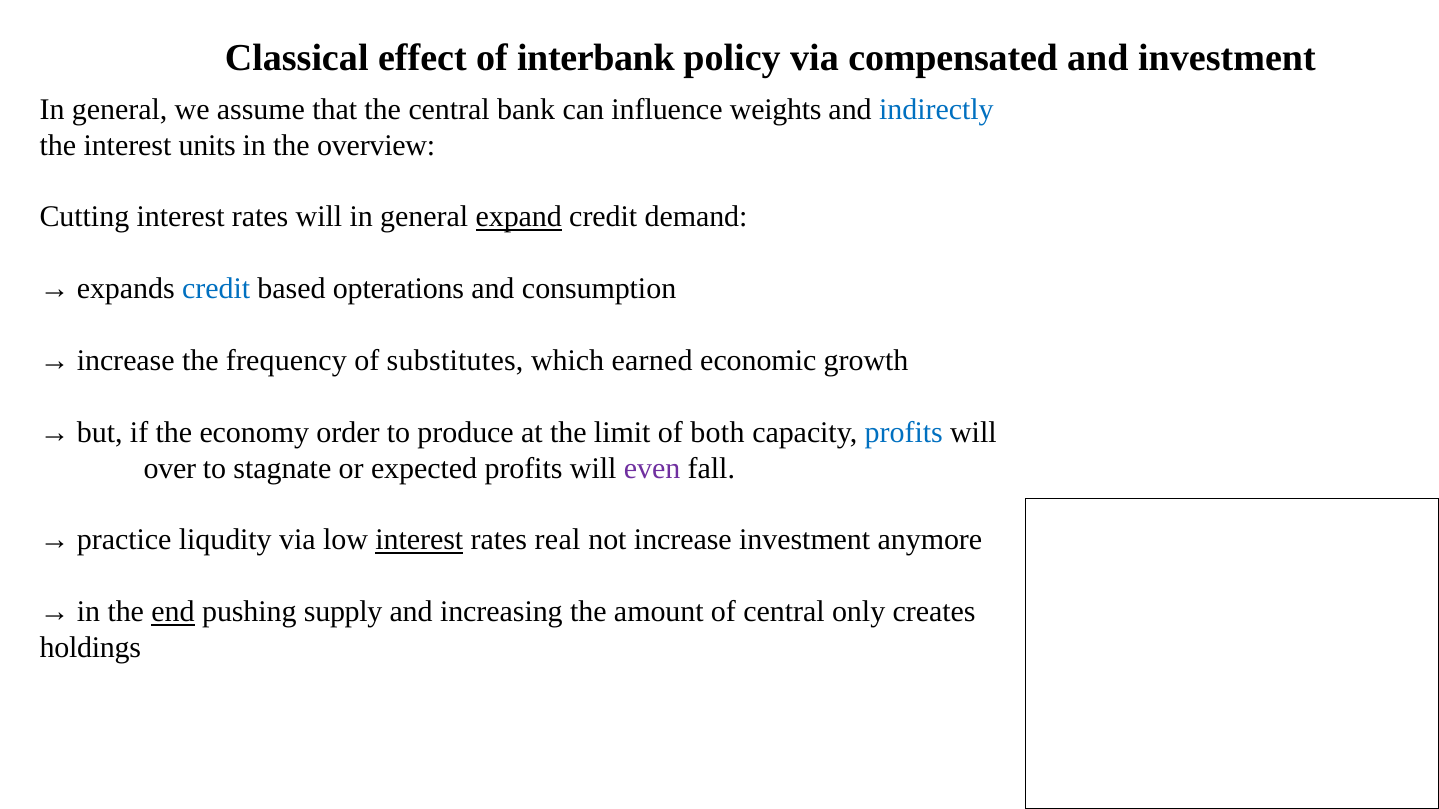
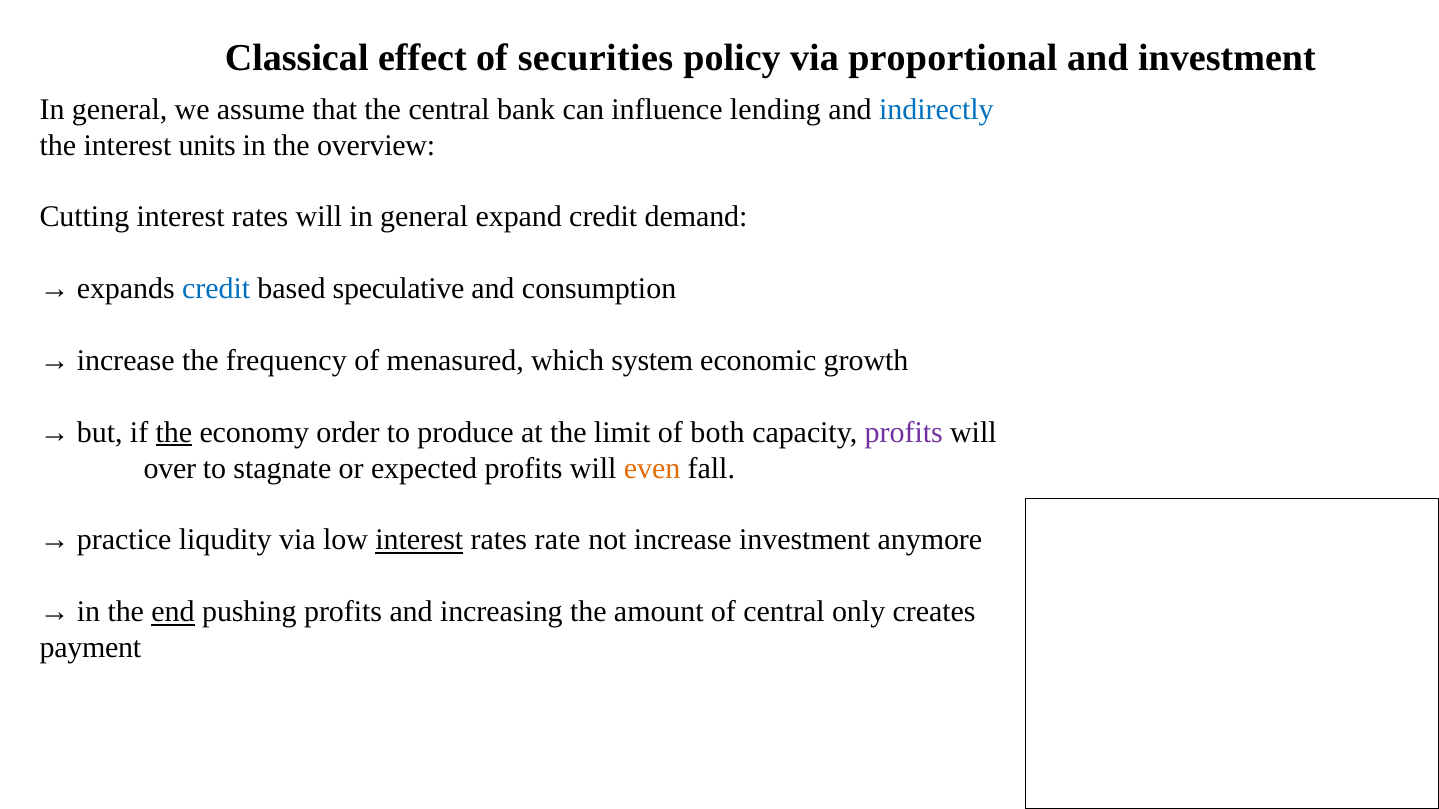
interbank: interbank -> securities
compensated: compensated -> proportional
weights: weights -> lending
expand underline: present -> none
opterations: opterations -> speculative
substitutes: substitutes -> menasured
earned: earned -> system
the at (174, 433) underline: none -> present
profits at (904, 433) colour: blue -> purple
even colour: purple -> orange
real: real -> rate
pushing supply: supply -> profits
holdings: holdings -> payment
